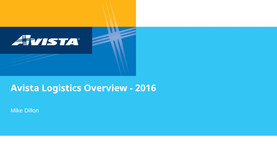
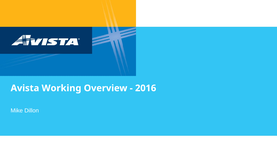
Logistics: Logistics -> Working
